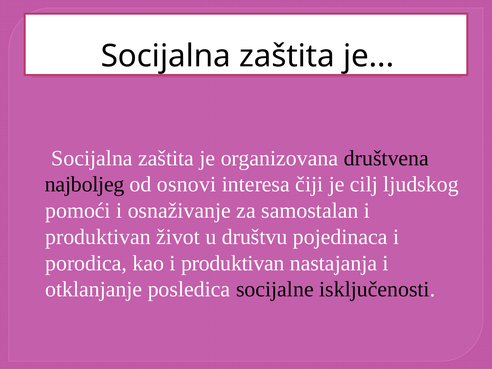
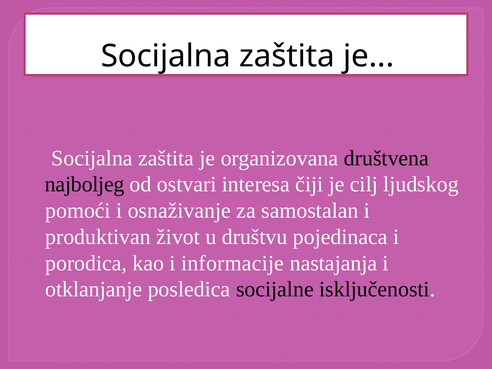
osnovi: osnovi -> ostvari
kao i produktivan: produktivan -> informacije
